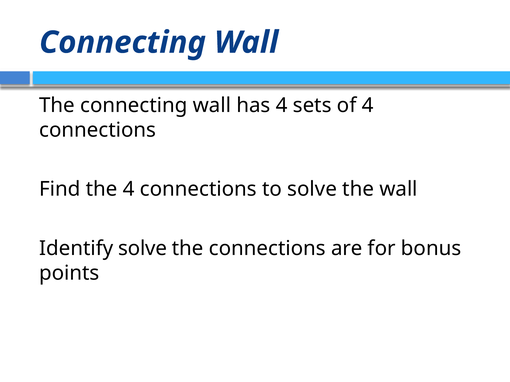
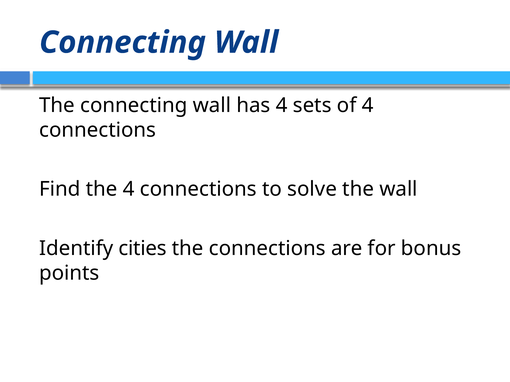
Identify solve: solve -> cities
